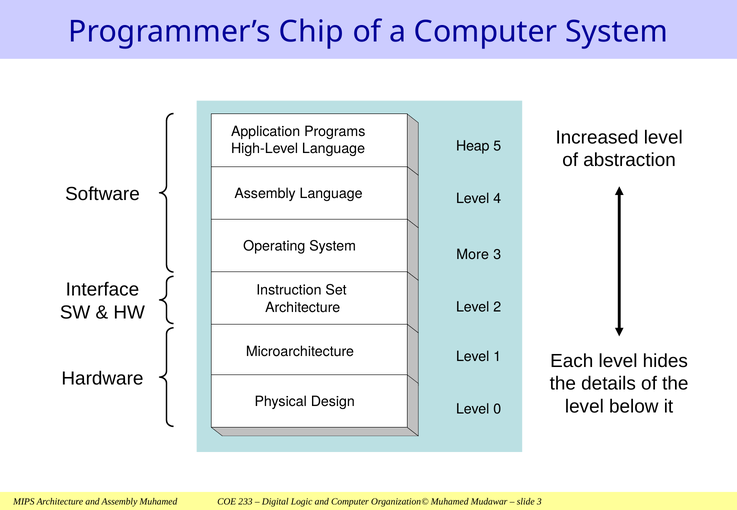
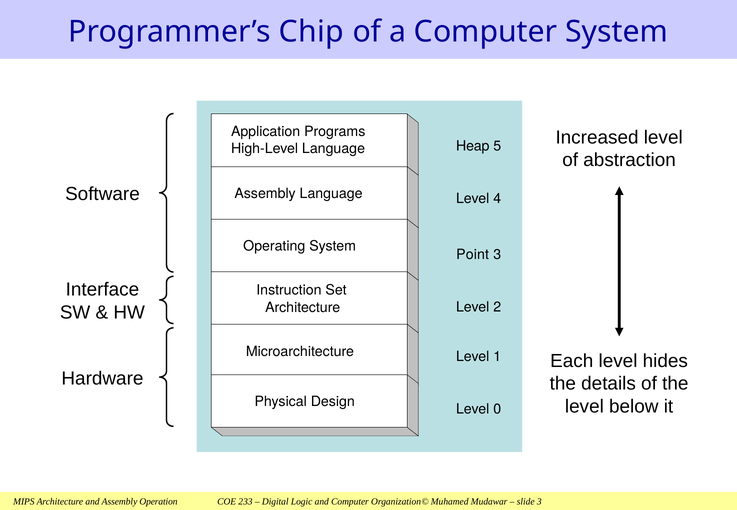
More: More -> Point
Assembly Muhamed: Muhamed -> Operation
